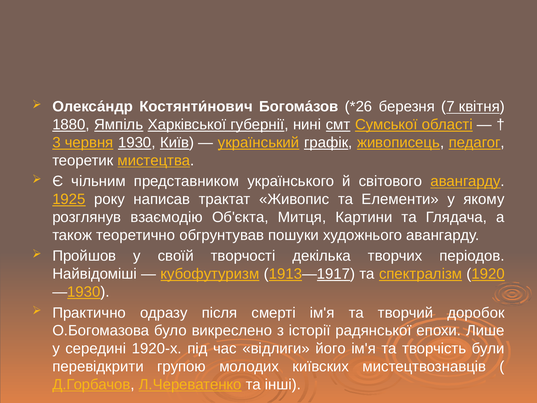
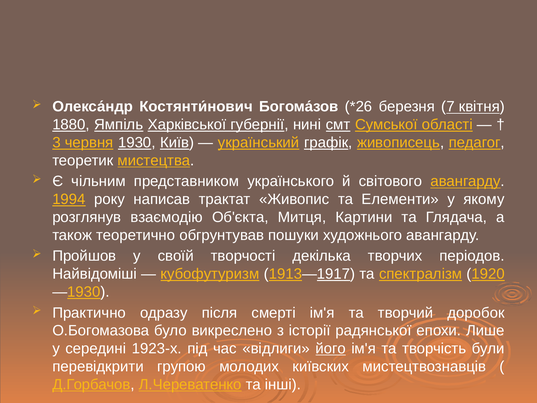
1925: 1925 -> 1994
1920-х: 1920-х -> 1923-х
його underline: none -> present
